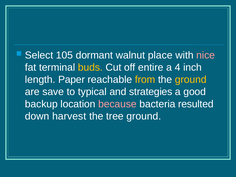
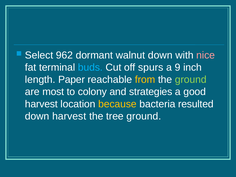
105: 105 -> 962
walnut place: place -> down
buds colour: yellow -> light blue
entire: entire -> spurs
4: 4 -> 9
ground at (191, 80) colour: yellow -> light green
save: save -> most
typical: typical -> colony
backup at (41, 104): backup -> harvest
because colour: pink -> yellow
